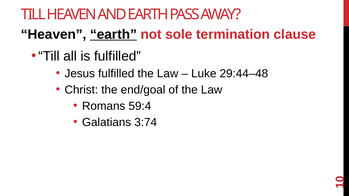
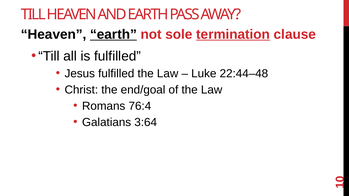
termination underline: none -> present
29:44–48: 29:44–48 -> 22:44–48
59:4: 59:4 -> 76:4
3:74: 3:74 -> 3:64
